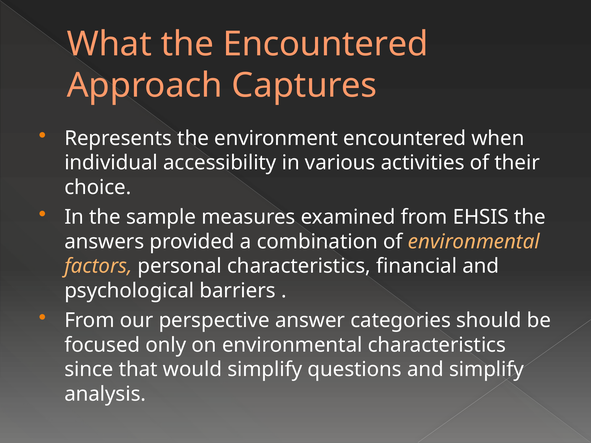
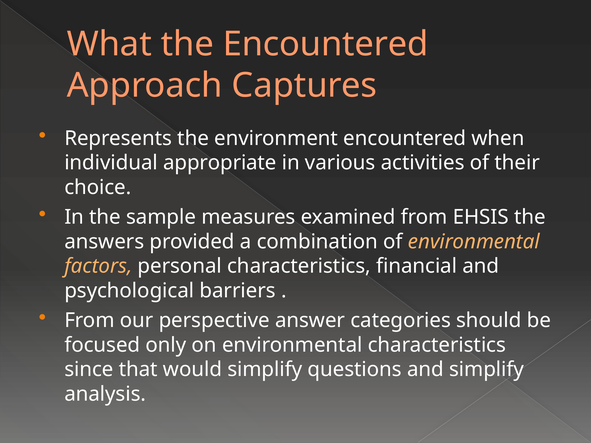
accessibility: accessibility -> appropriate
